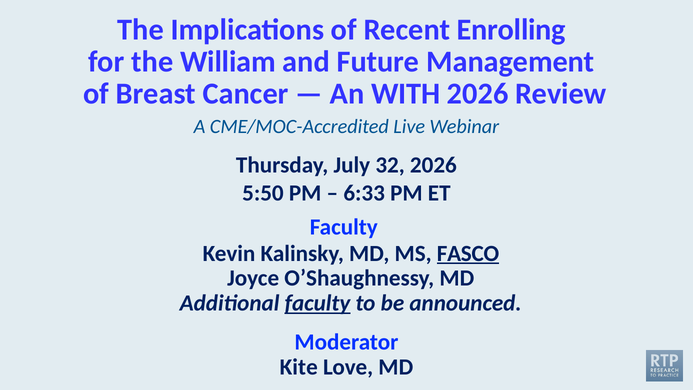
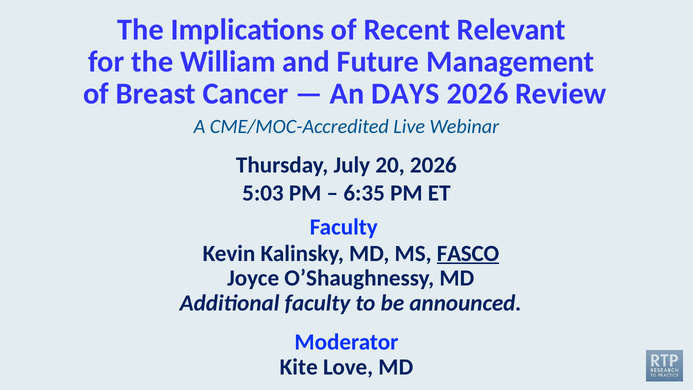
Enrolling: Enrolling -> Relevant
WITH: WITH -> DAYS
32: 32 -> 20
5:50: 5:50 -> 5:03
6:33: 6:33 -> 6:35
faculty at (318, 303) underline: present -> none
